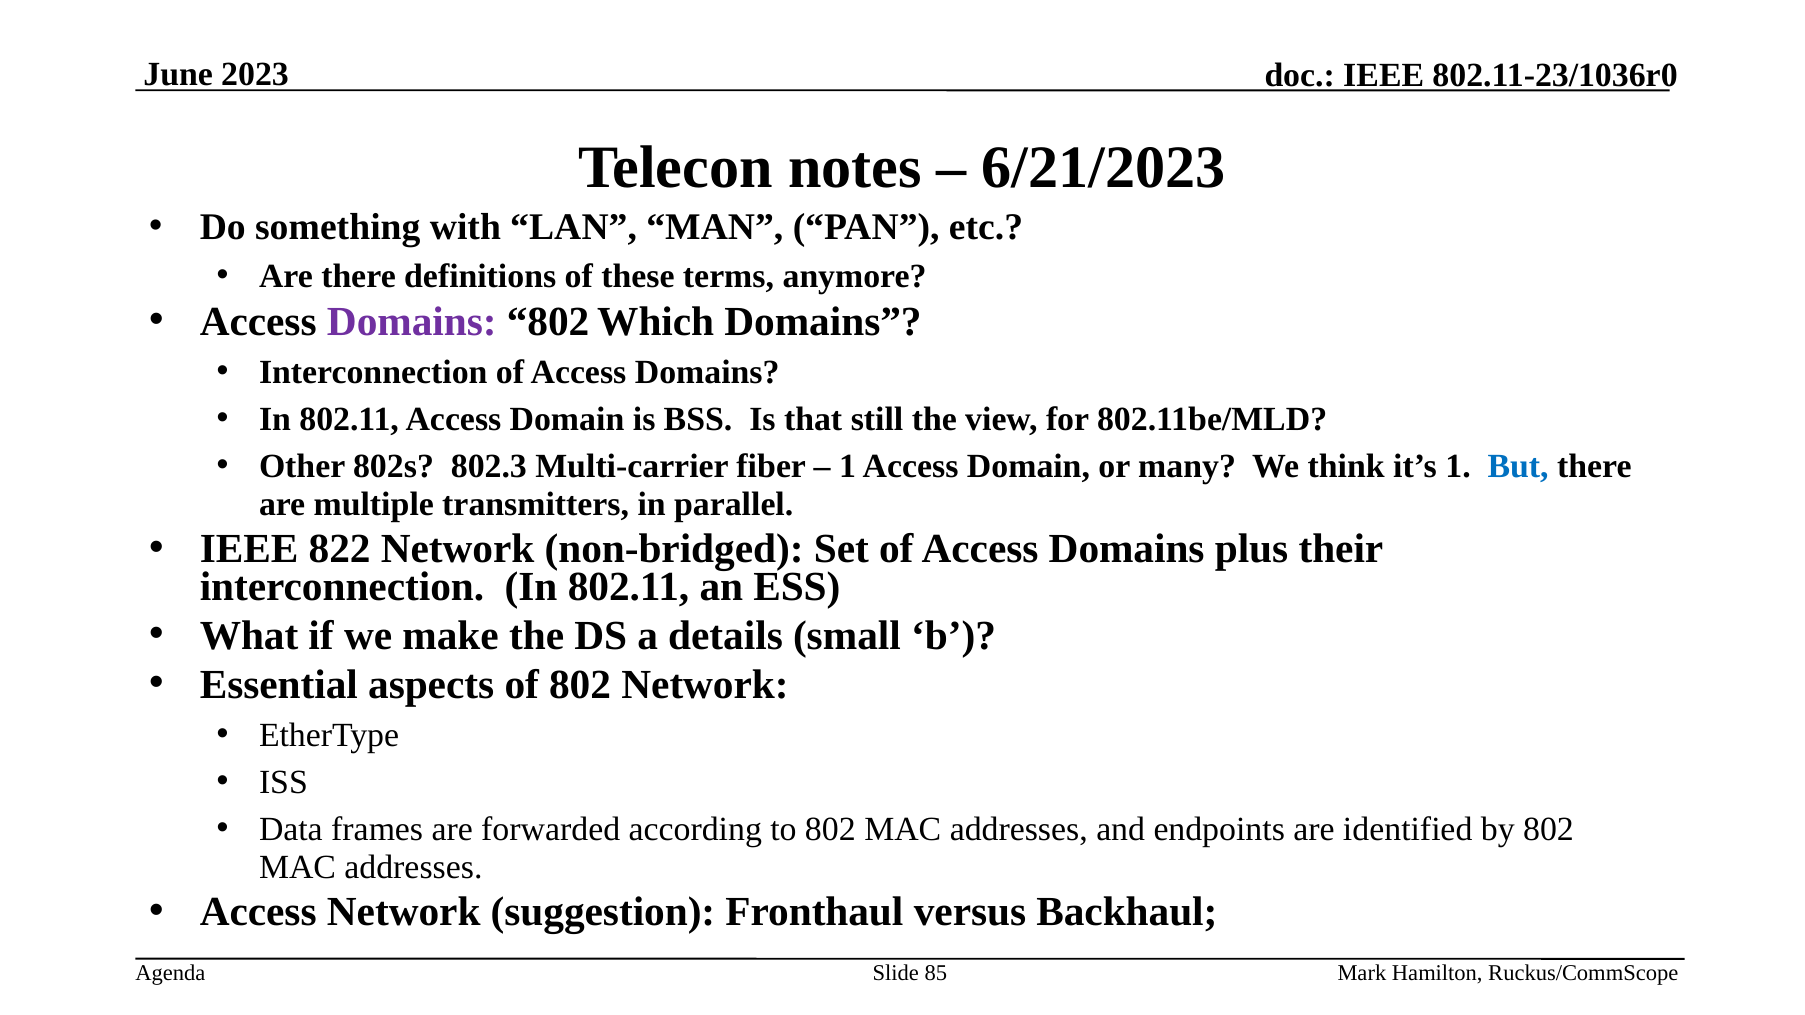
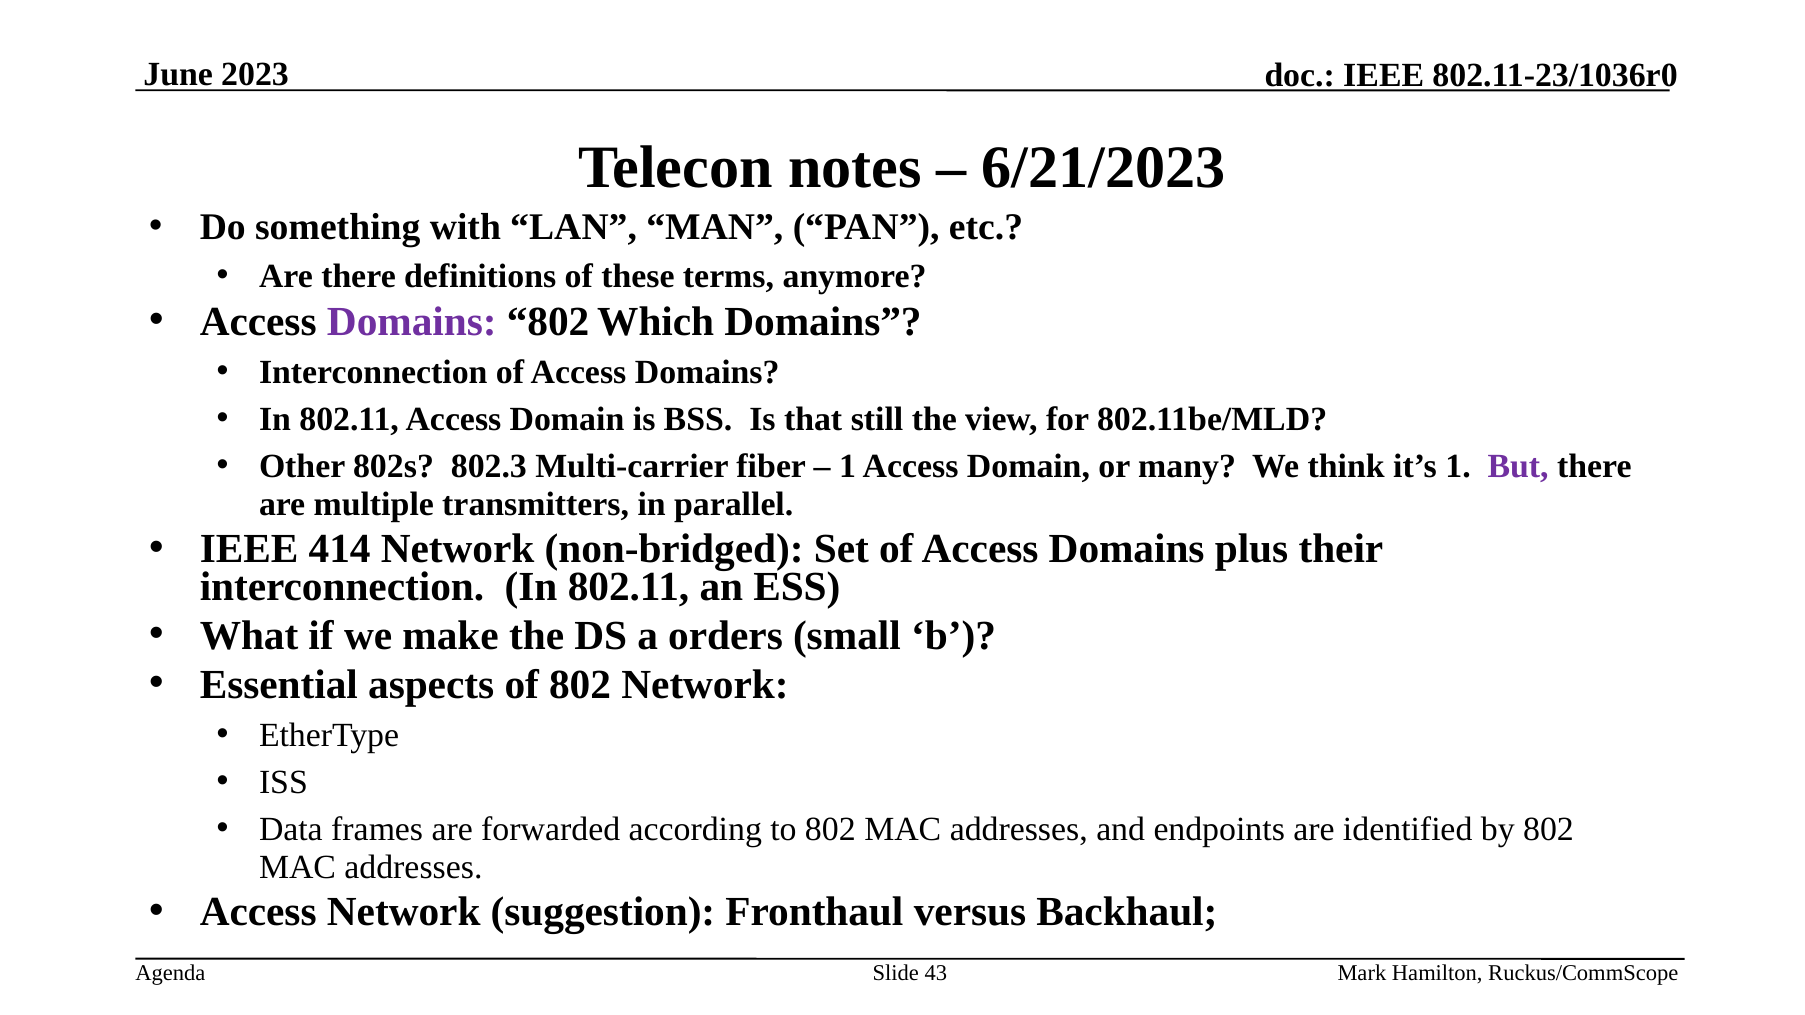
But colour: blue -> purple
822: 822 -> 414
details: details -> orders
85: 85 -> 43
